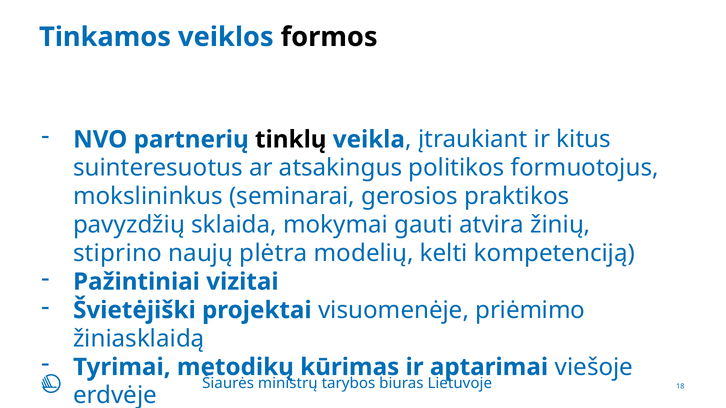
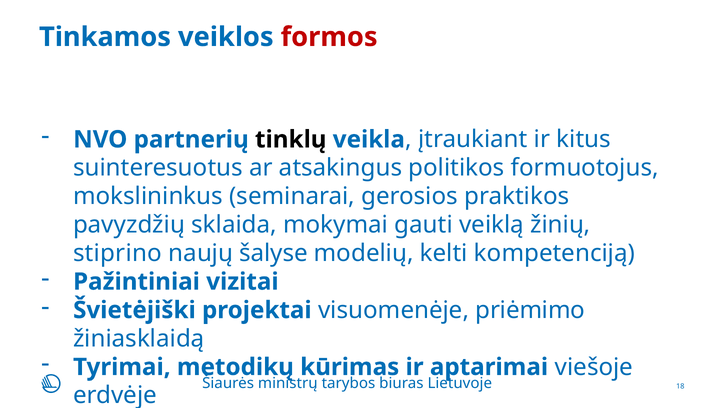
formos colour: black -> red
atvira: atvira -> veiklą
plėtra: plėtra -> šalyse
